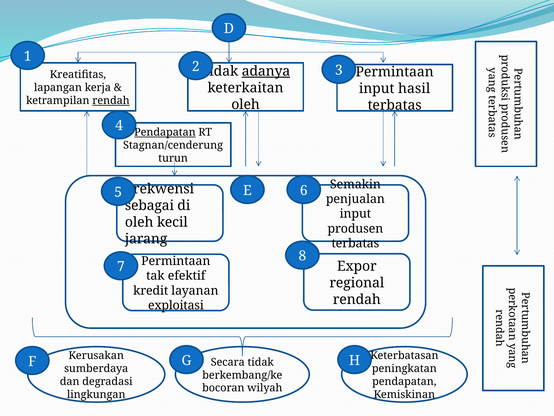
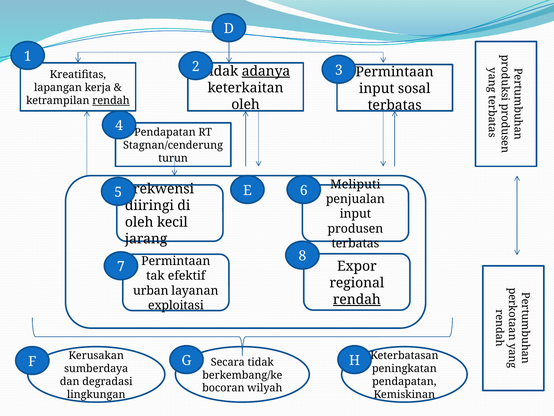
hasil: hasil -> sosal
Pendapatan at (165, 132) underline: present -> none
Semakin: Semakin -> Meliputi
sebagai: sebagai -> diiringi
kredit: kredit -> urban
rendah at (357, 299) underline: none -> present
